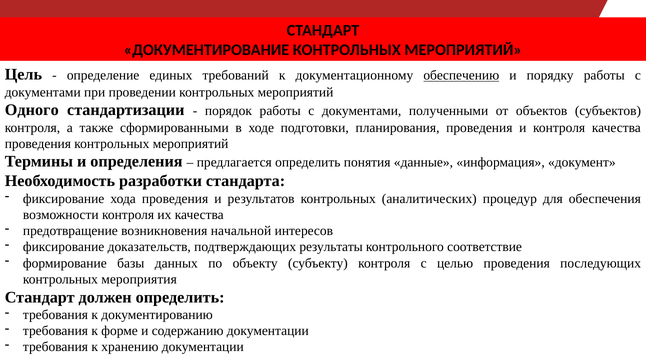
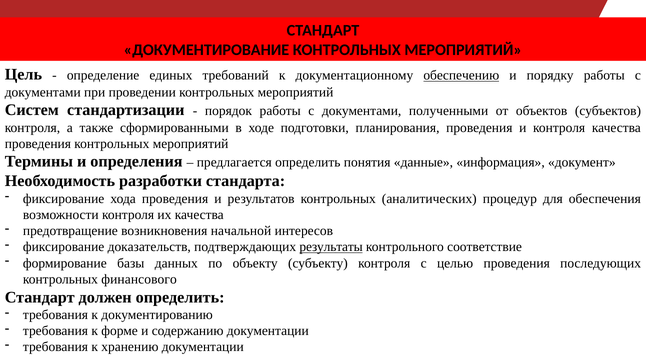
Одного: Одного -> Систем
результаты underline: none -> present
мероприятия: мероприятия -> финансового
